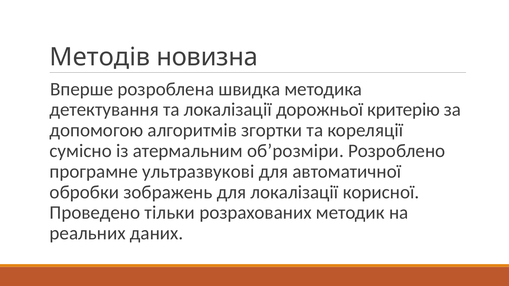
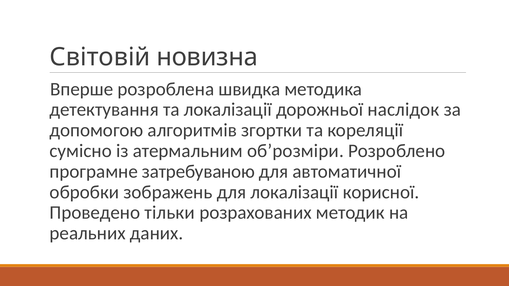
Методів: Методів -> Світовій
критерію: критерію -> наслідок
ультразвукові: ультразвукові -> затребуваною
